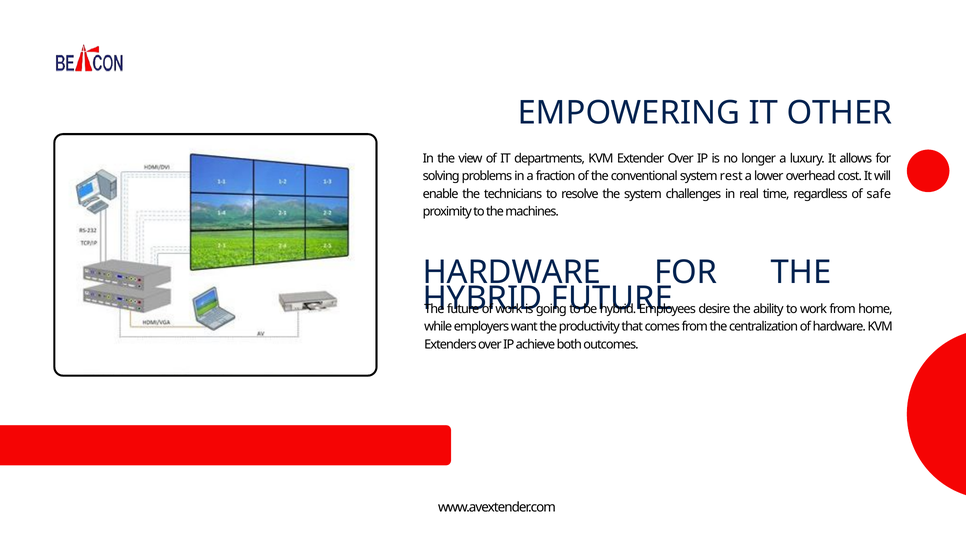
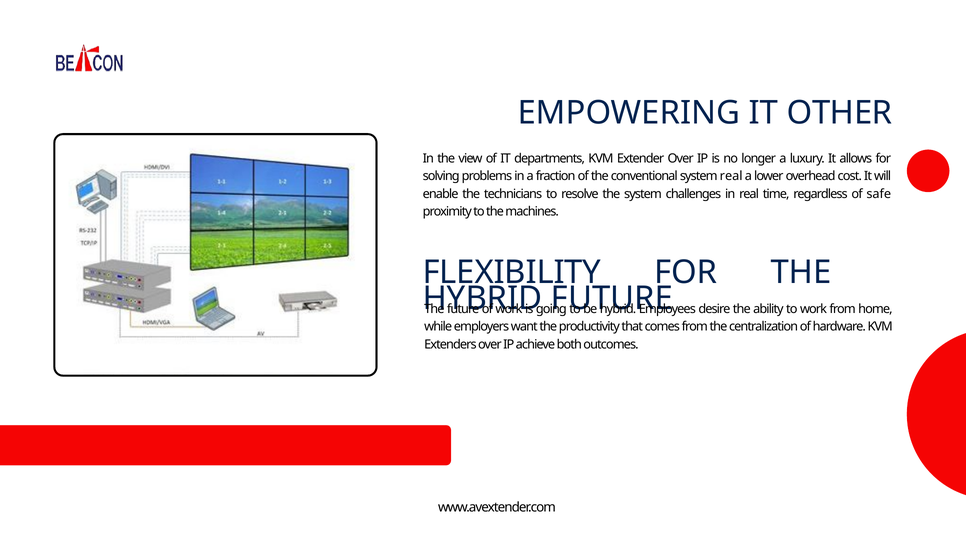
system rest: rest -> real
HARDWARE at (512, 273): HARDWARE -> FLEXIBILITY
